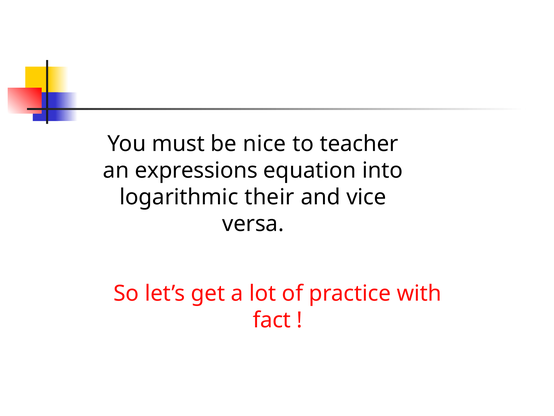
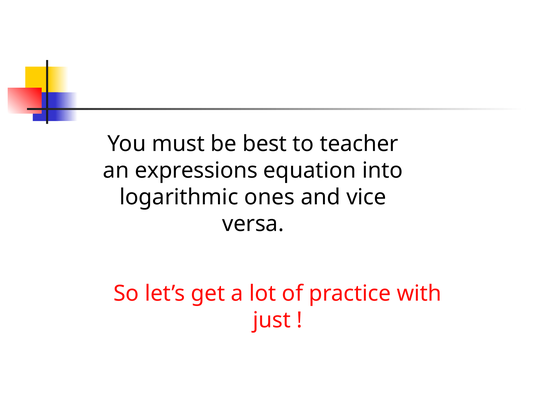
nice: nice -> best
their: their -> ones
fact: fact -> just
